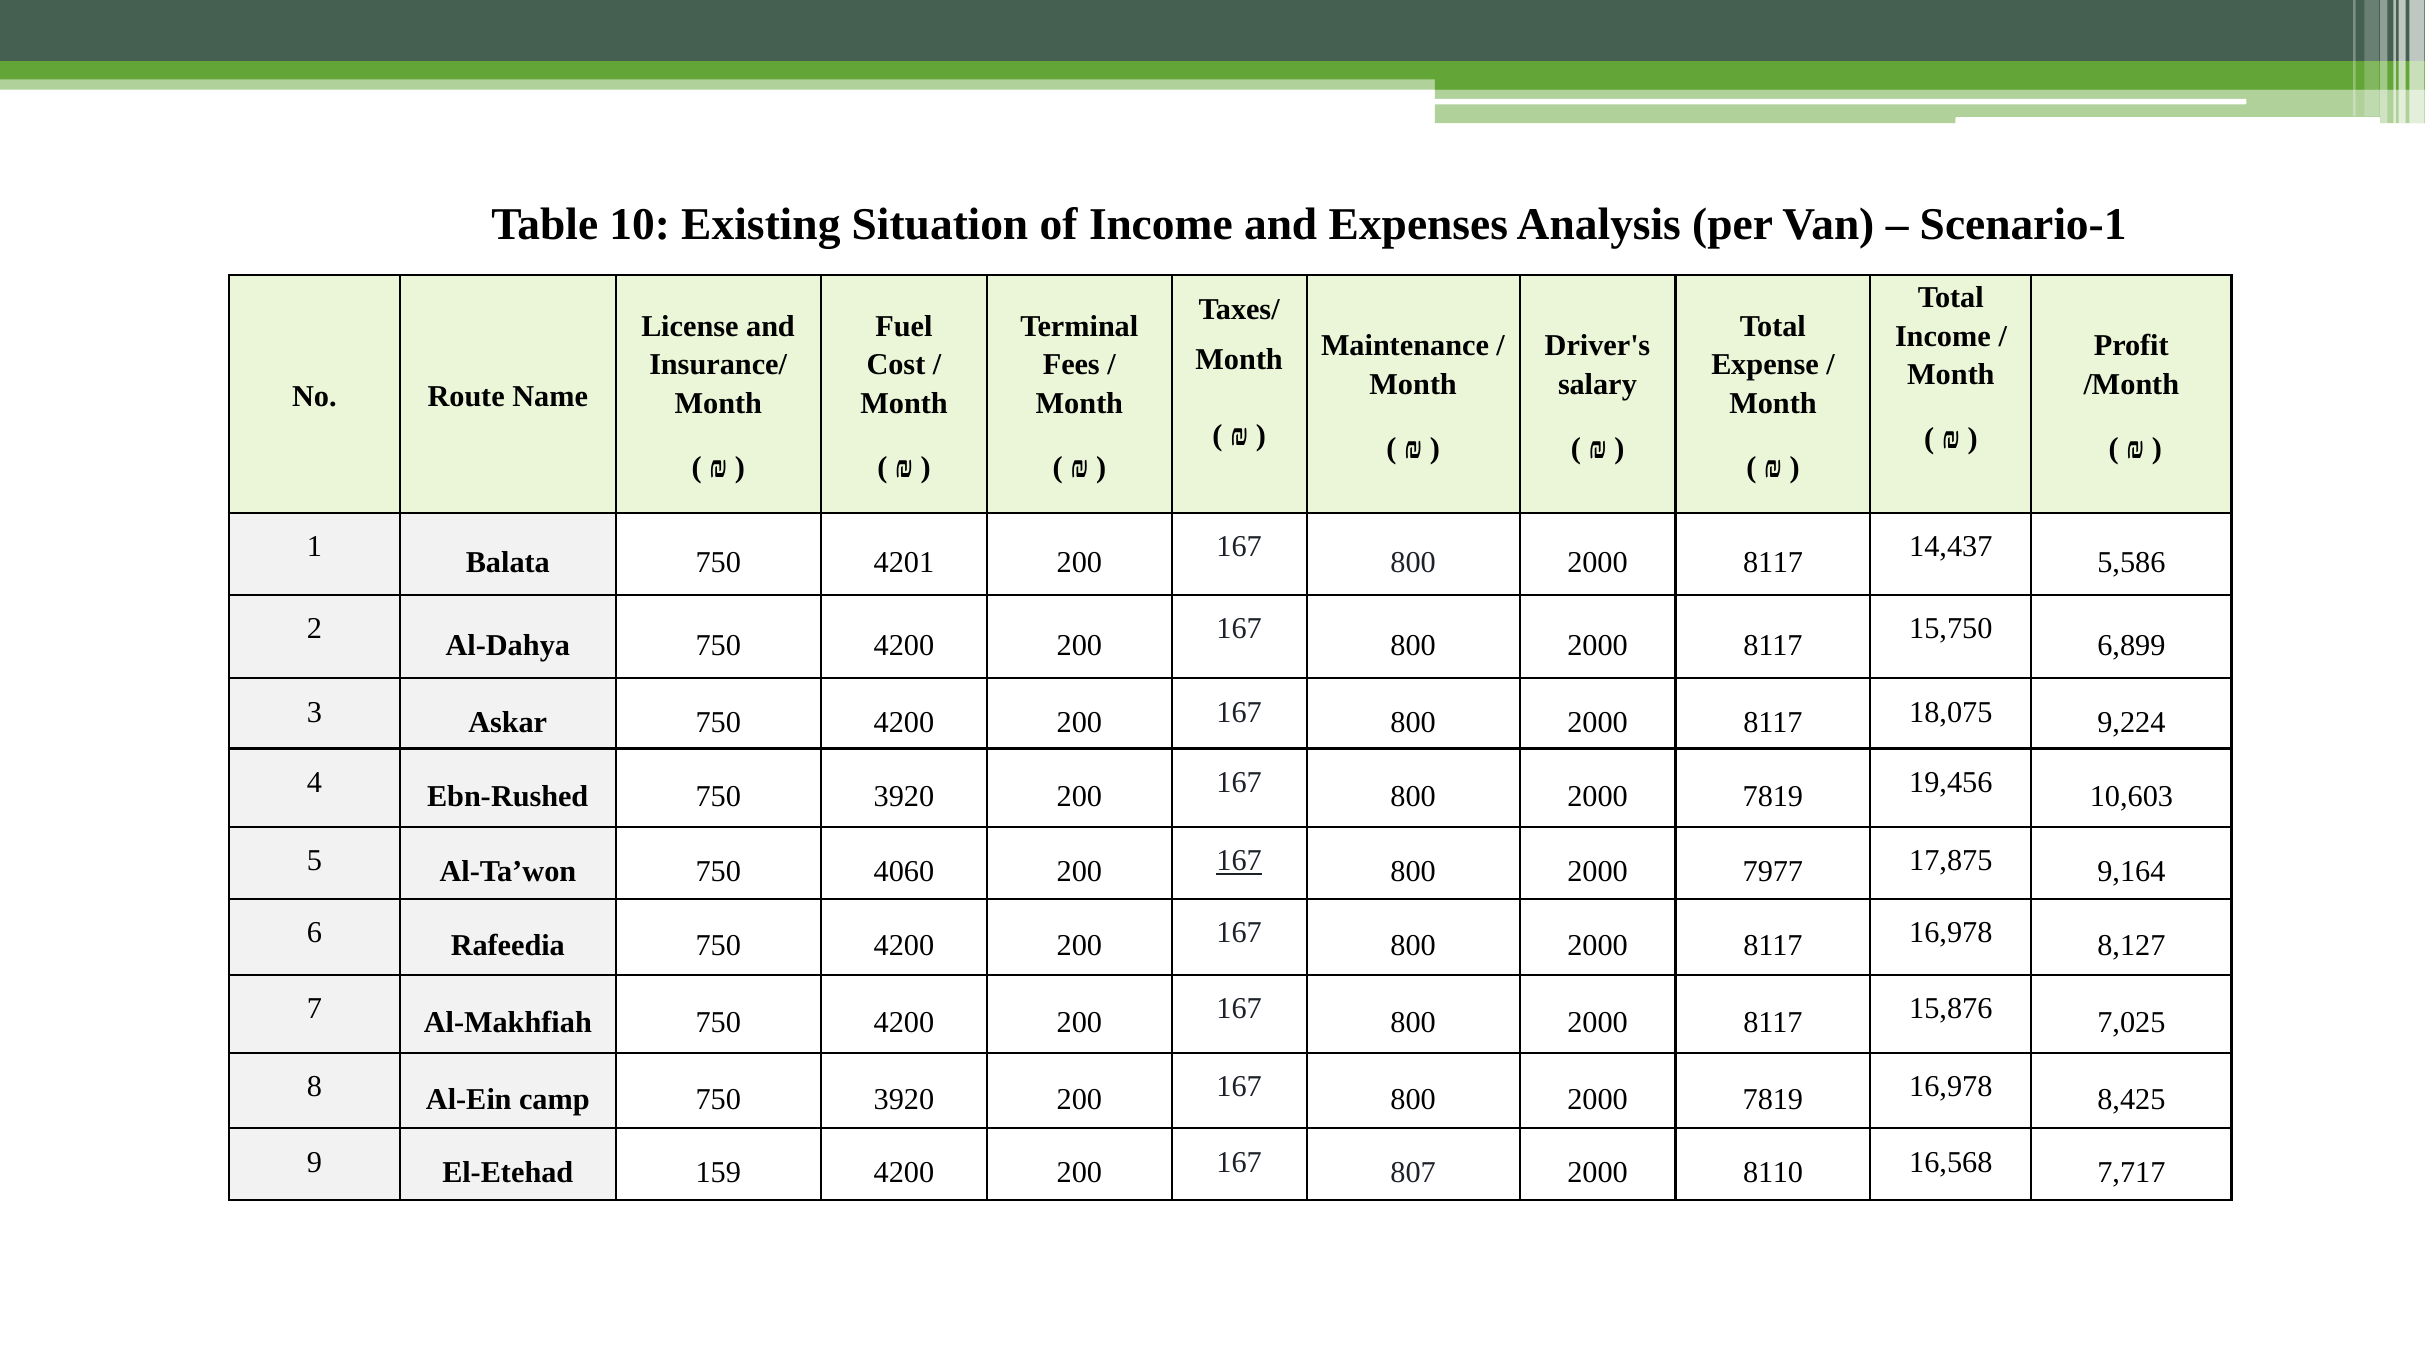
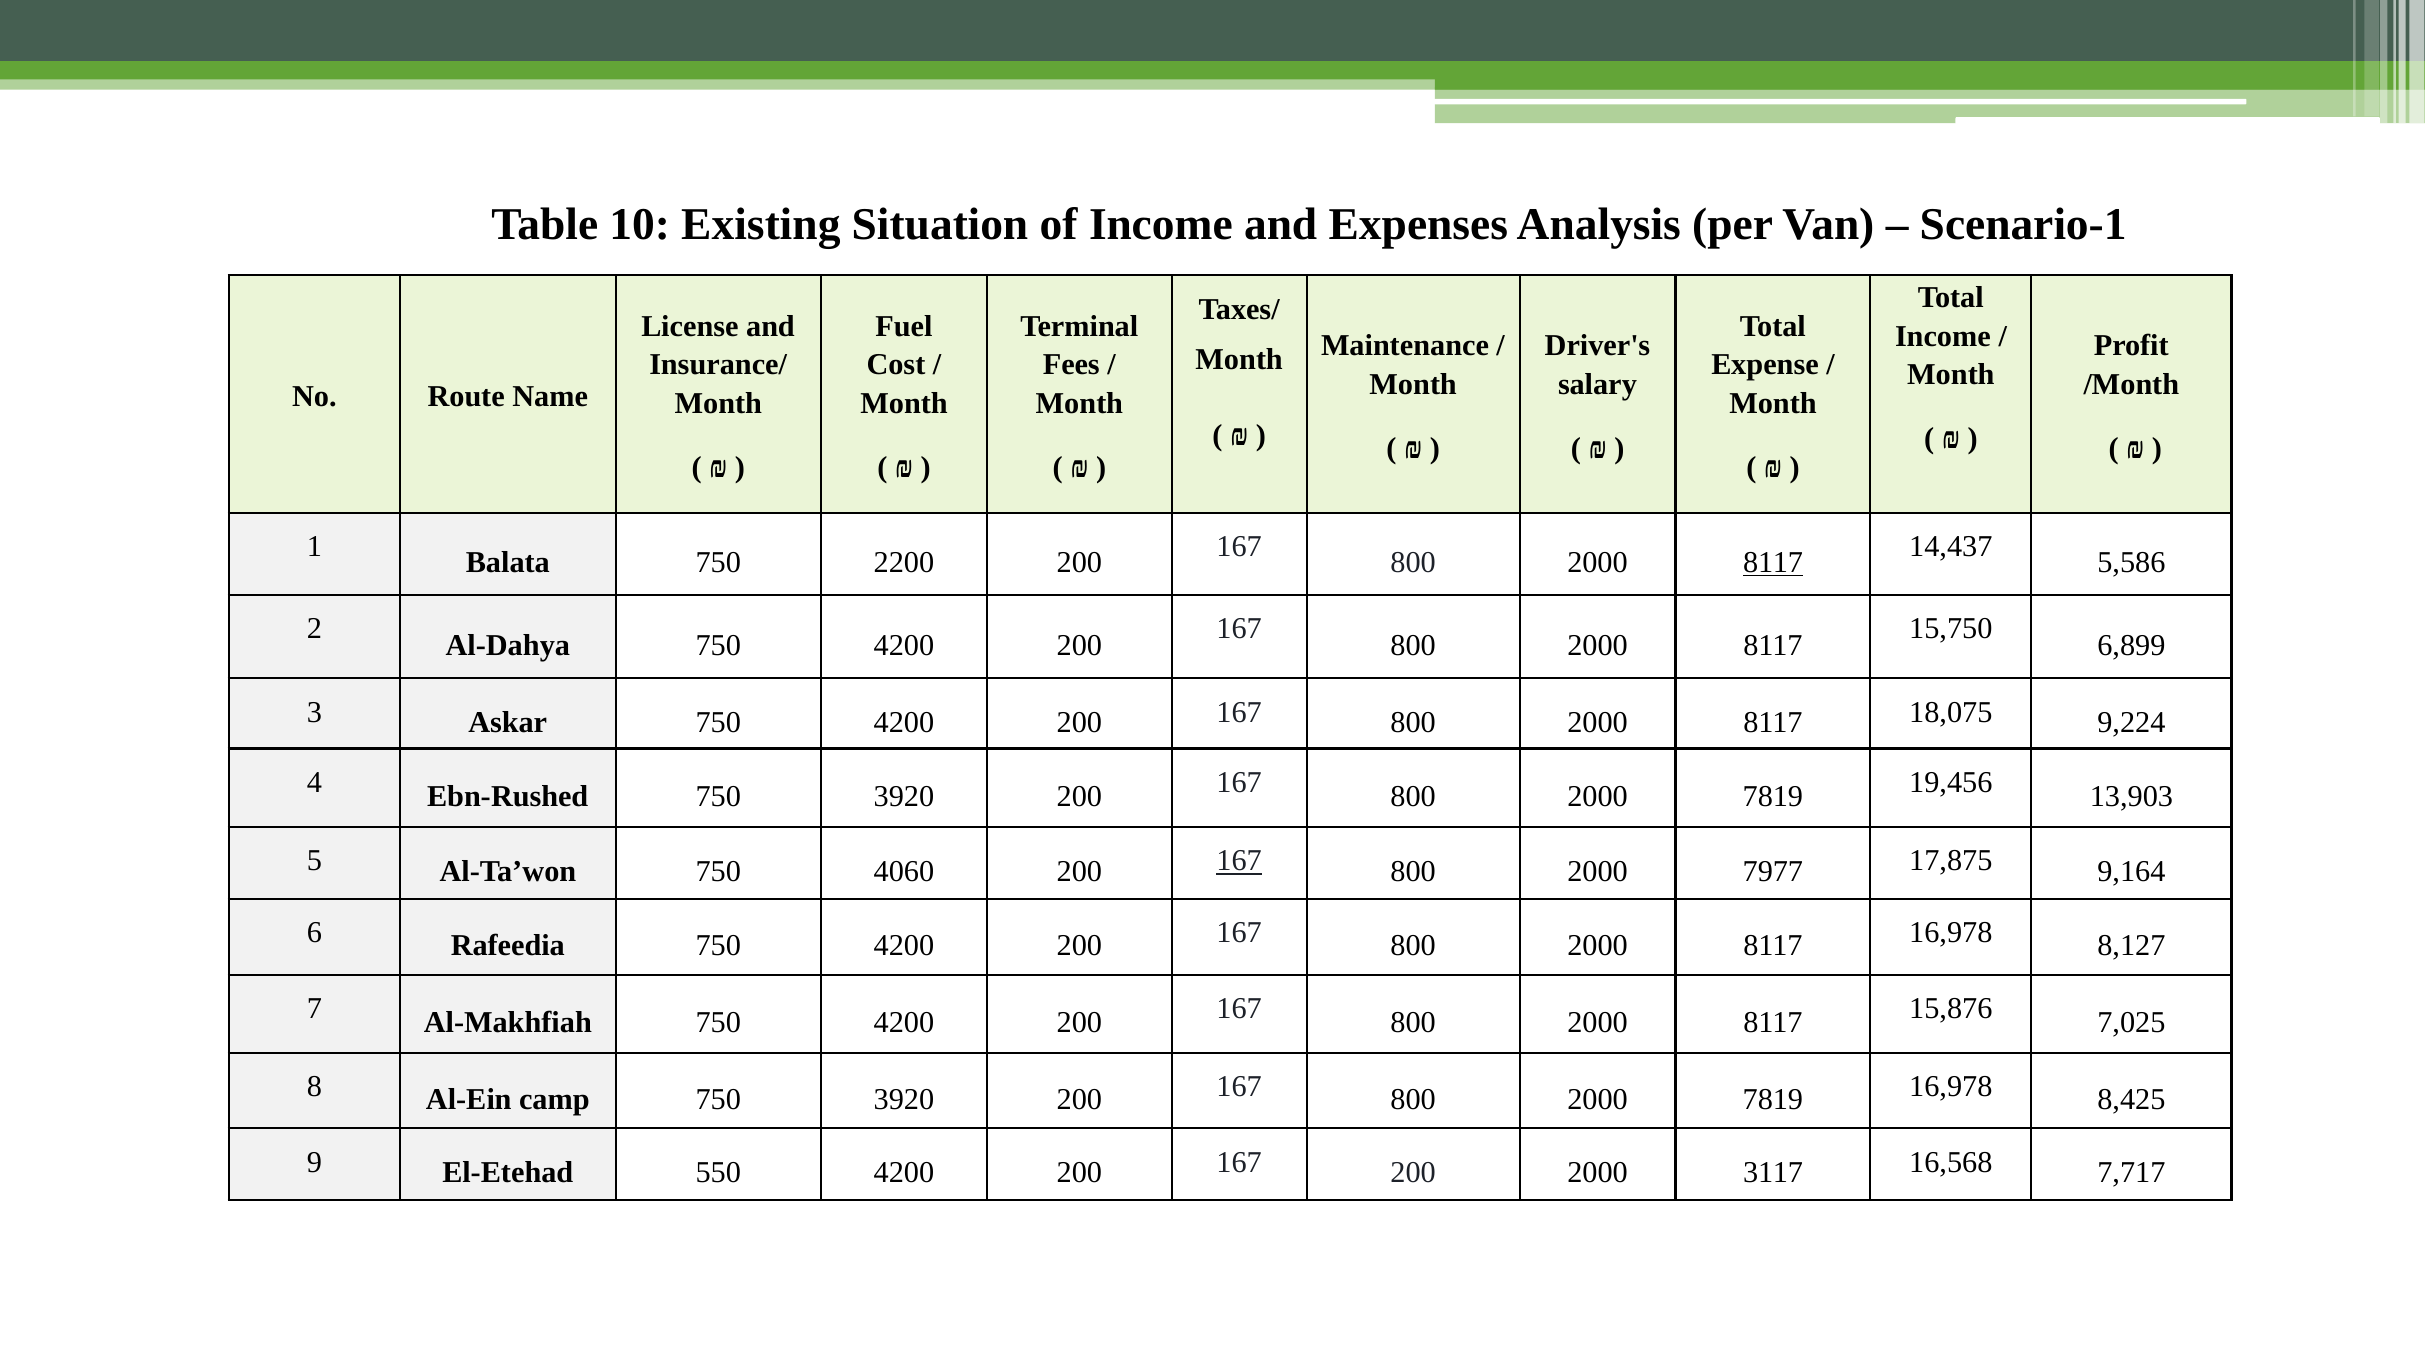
4201: 4201 -> 2200
8117 at (1773, 563) underline: none -> present
10,603: 10,603 -> 13,903
159: 159 -> 550
167 807: 807 -> 200
8110: 8110 -> 3117
